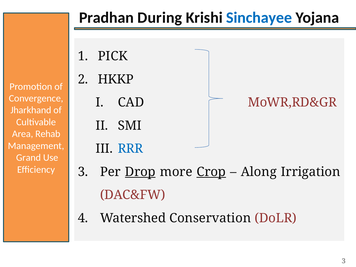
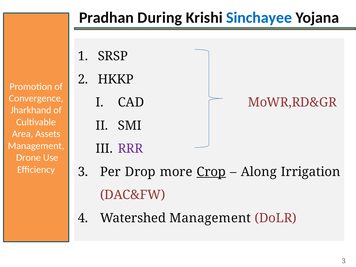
PICK: PICK -> SRSP
Rehab: Rehab -> Assets
RRR colour: blue -> purple
Grand: Grand -> Drone
Drop underline: present -> none
Watershed Conservation: Conservation -> Management
